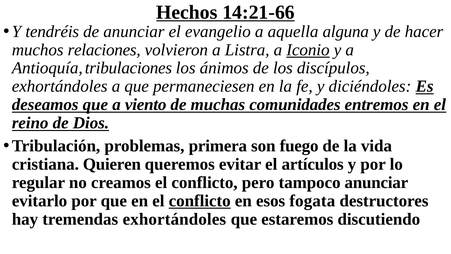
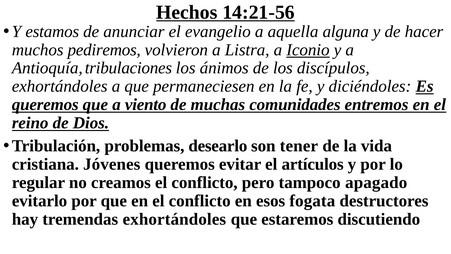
14:21-66: 14:21-66 -> 14:21-56
tendréis: tendréis -> estamos
relaciones: relaciones -> pediremos
deseamos at (45, 104): deseamos -> queremos
primera: primera -> desearlo
fuego: fuego -> tener
Quieren: Quieren -> Jóvenes
tampoco anunciar: anunciar -> apagado
conflicto at (200, 201) underline: present -> none
